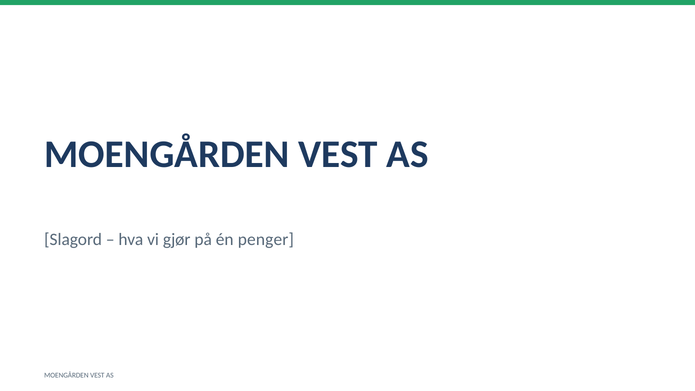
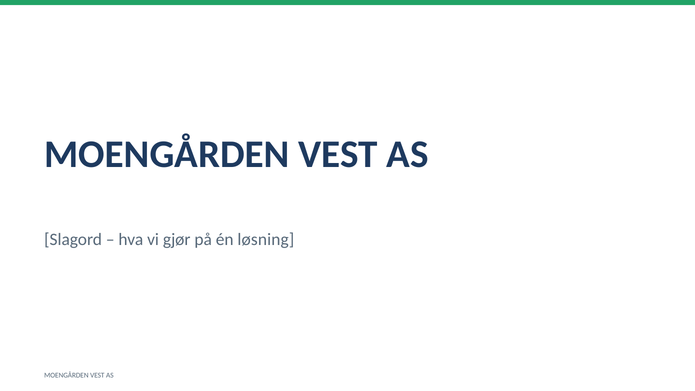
penger: penger -> løsning
